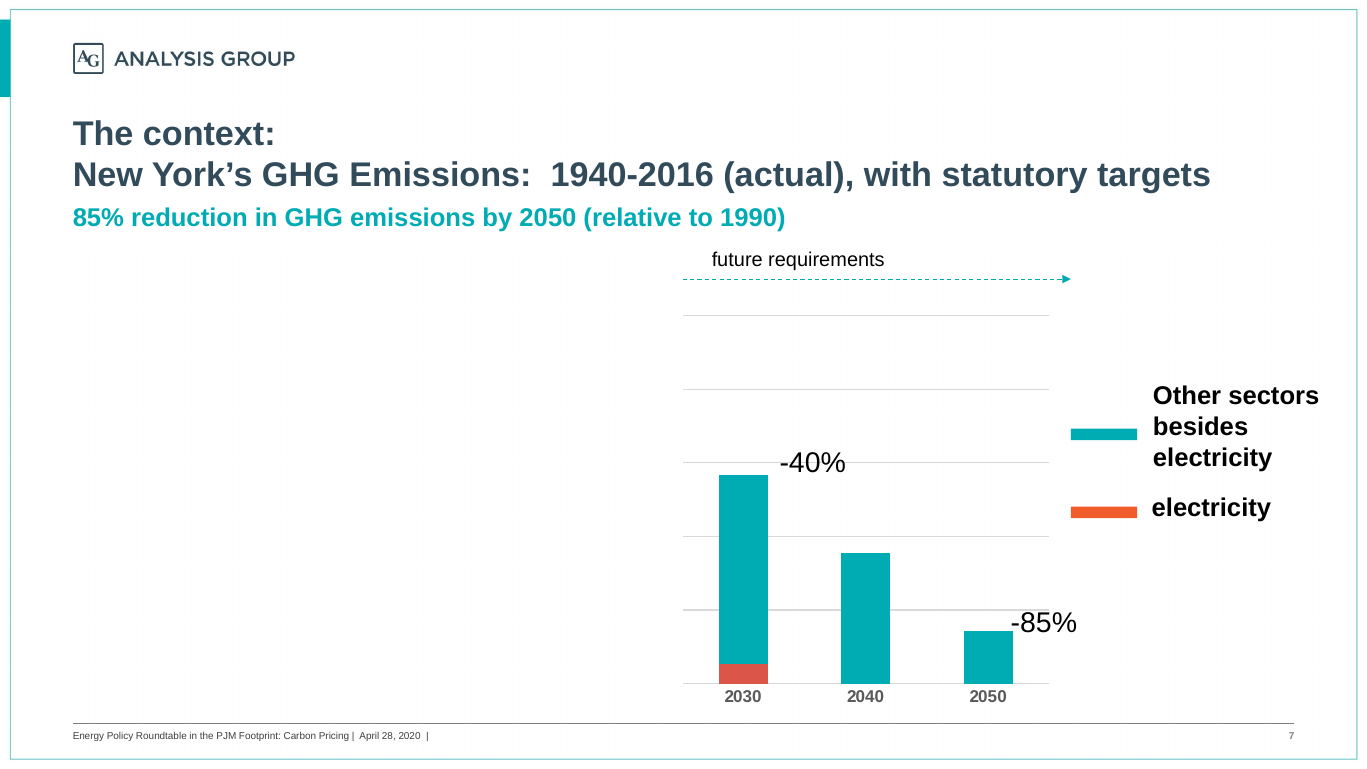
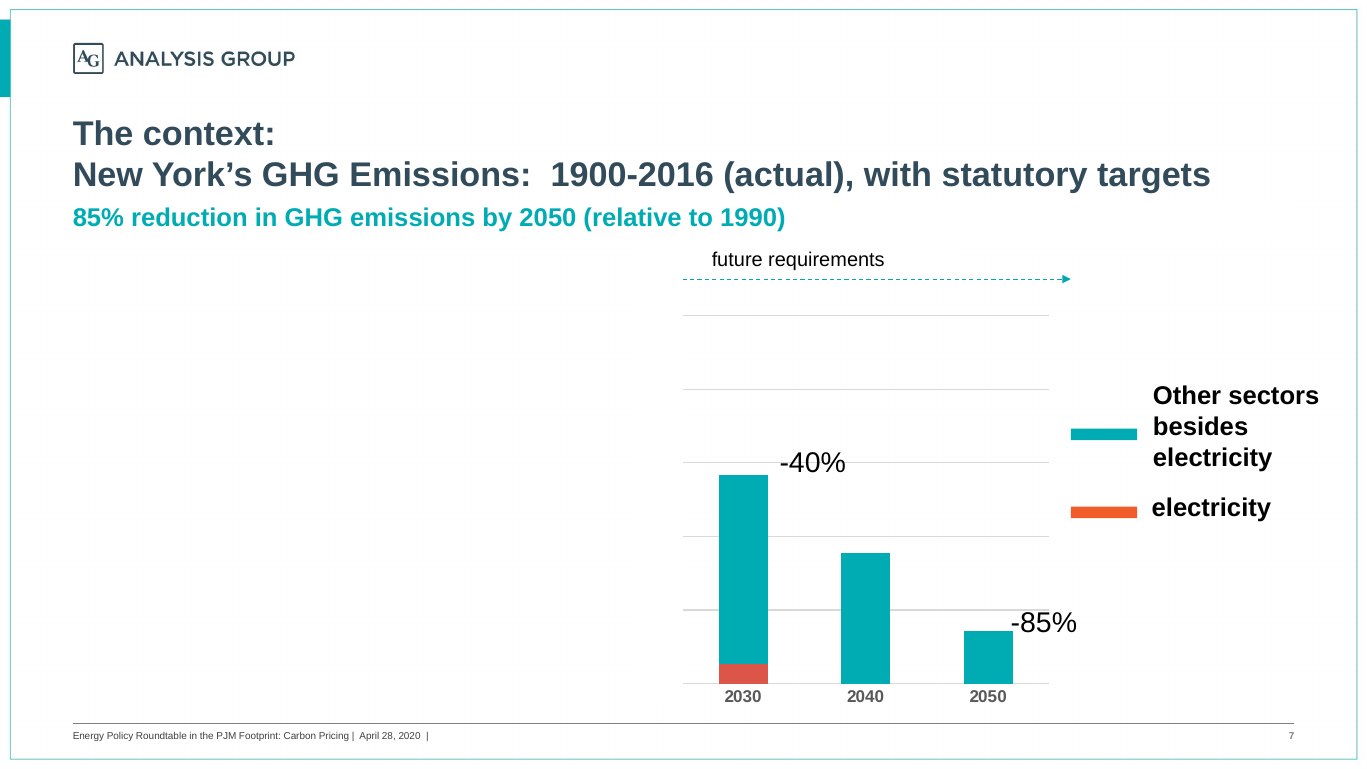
1940-2016: 1940-2016 -> 1900-2016
